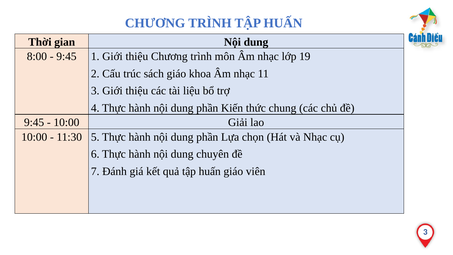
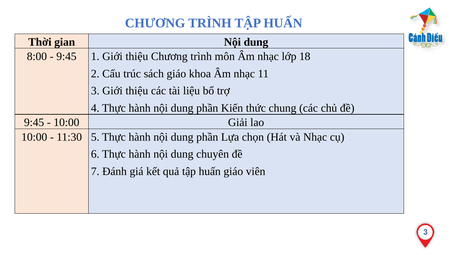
19: 19 -> 18
